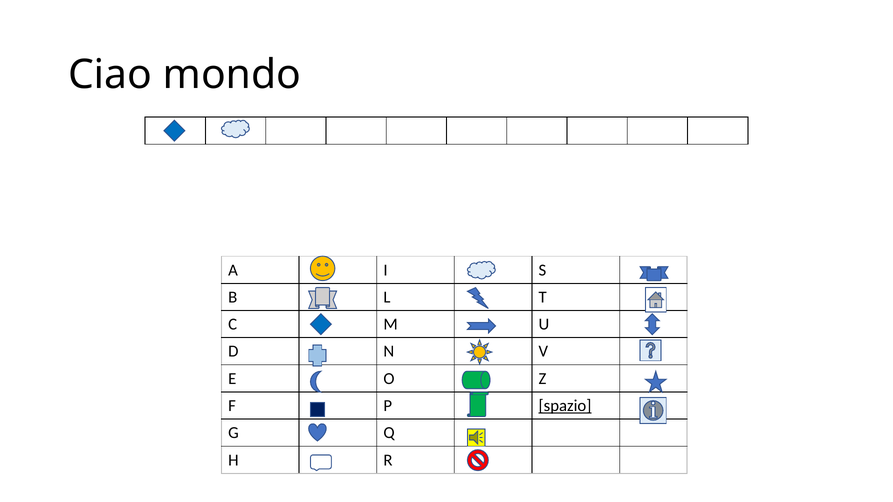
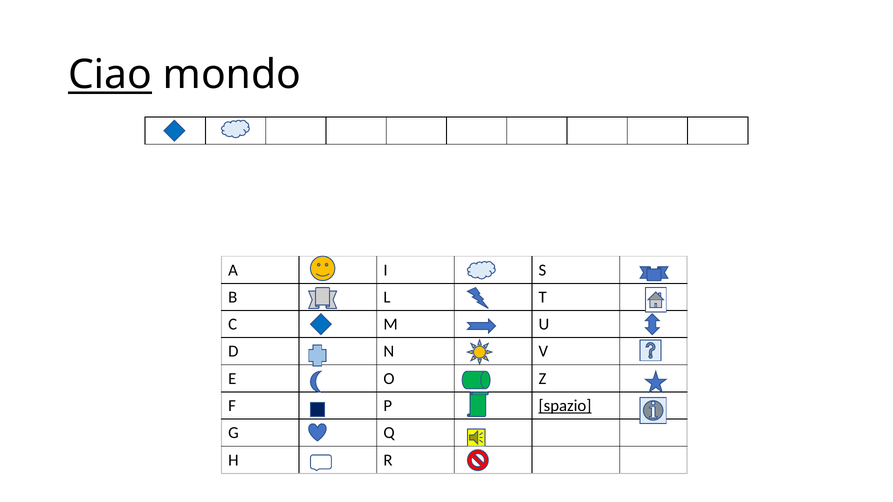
Ciao underline: none -> present
